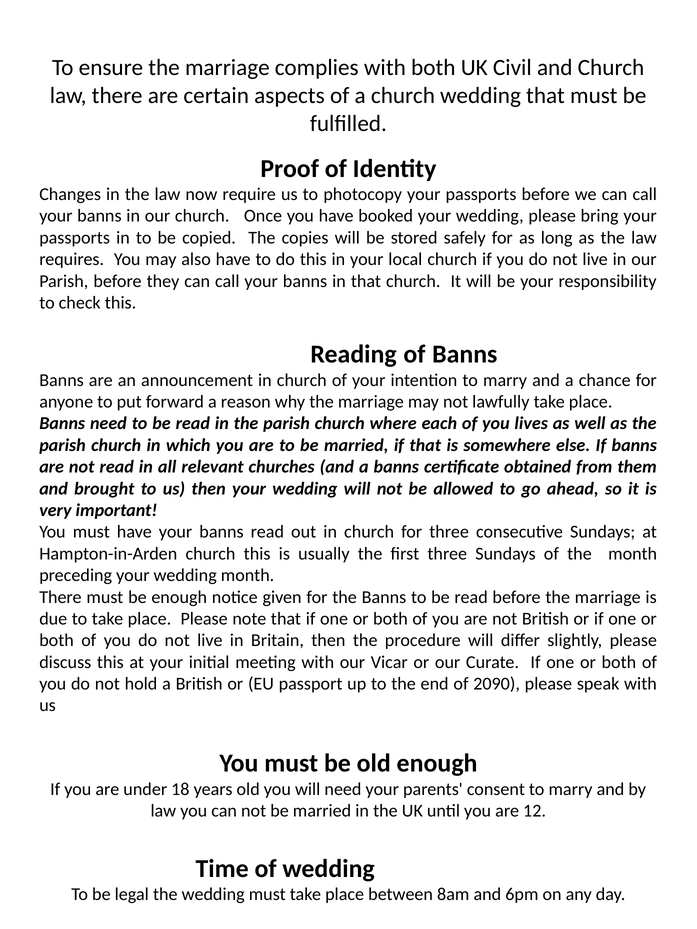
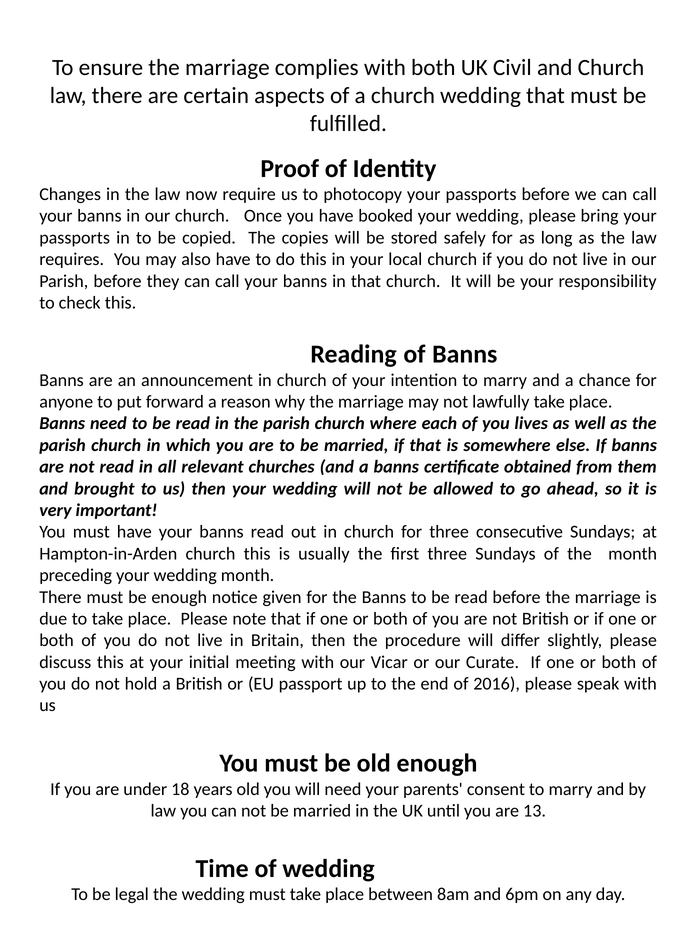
2090: 2090 -> 2016
12: 12 -> 13
